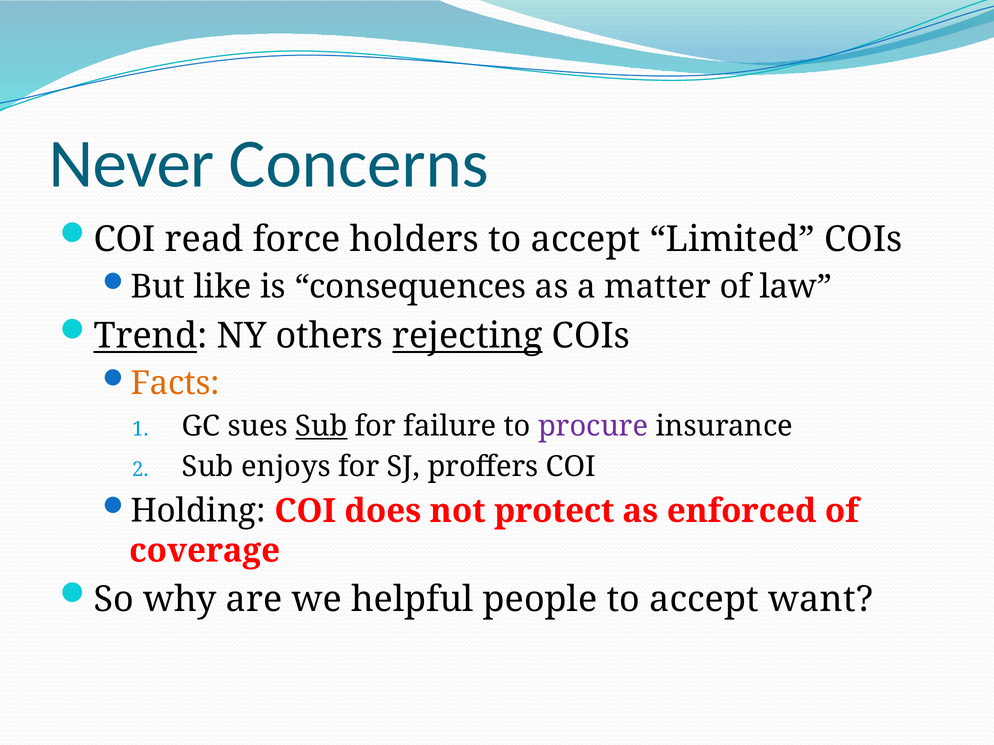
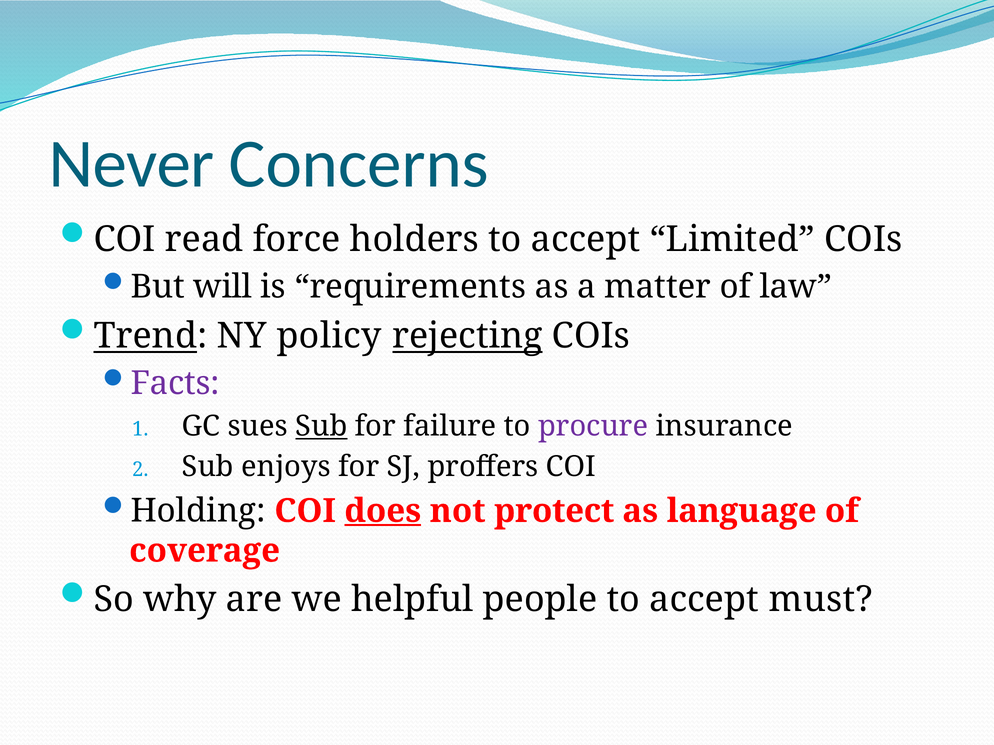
like: like -> will
consequences: consequences -> requirements
others: others -> policy
Facts colour: orange -> purple
does underline: none -> present
enforced: enforced -> language
want: want -> must
